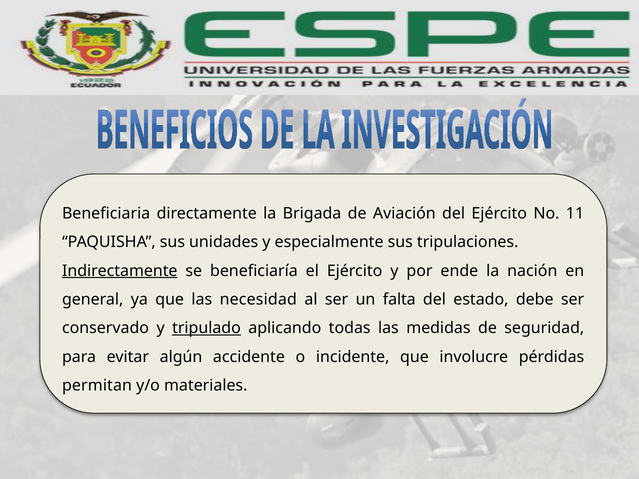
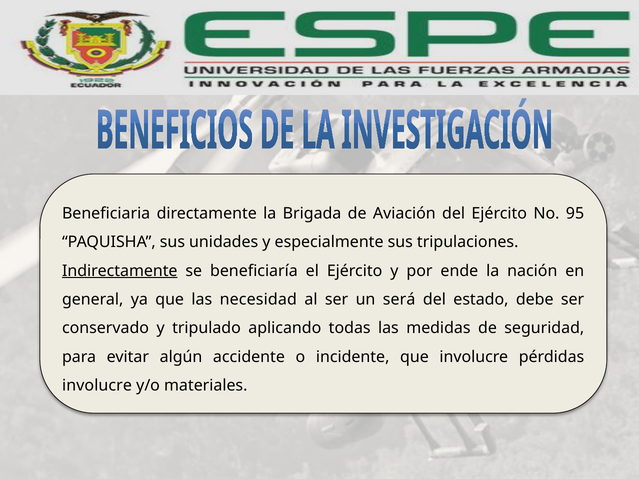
11: 11 -> 95
falta: falta -> será
tripulado underline: present -> none
permitan at (97, 386): permitan -> involucre
